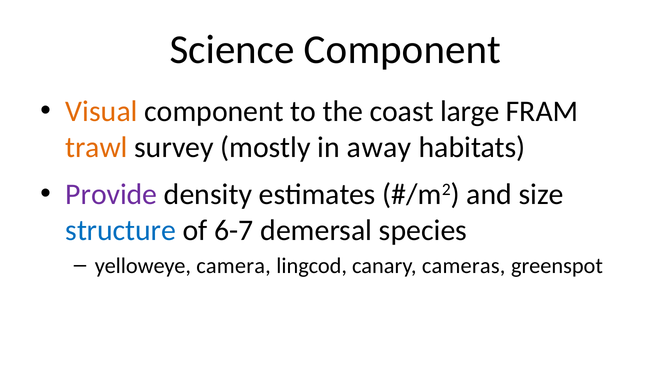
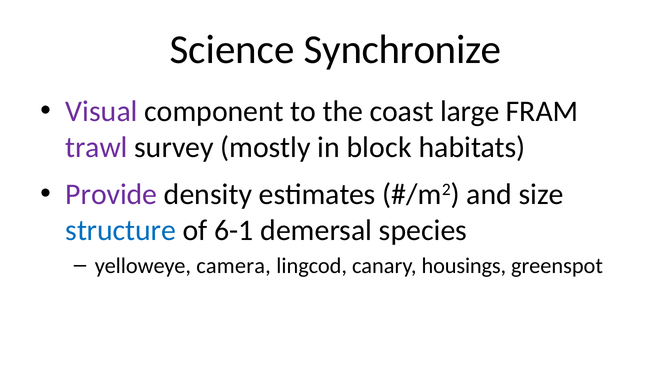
Science Component: Component -> Synchronize
Visual colour: orange -> purple
trawl colour: orange -> purple
away: away -> block
6-7: 6-7 -> 6-1
cameras: cameras -> housings
